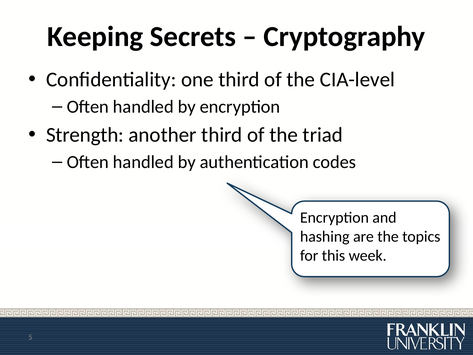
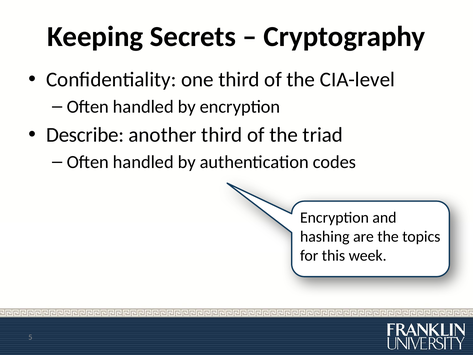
Strength: Strength -> Describe
